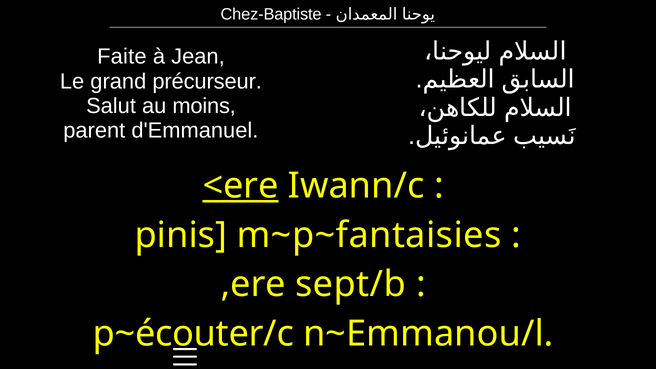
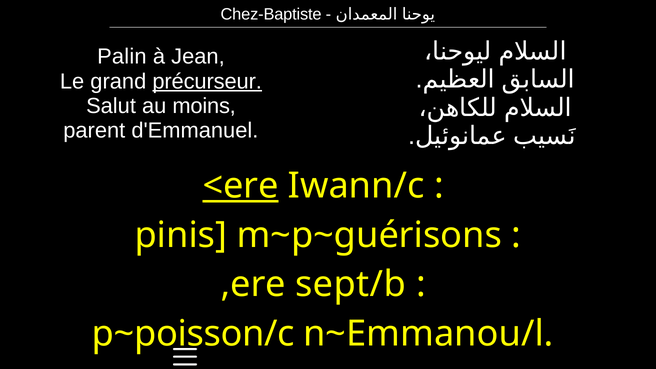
Faite: Faite -> Palin
précurseur underline: none -> present
m~p~fantaisies: m~p~fantaisies -> m~p~guérisons
p~écouter/c: p~écouter/c -> p~poisson/c
